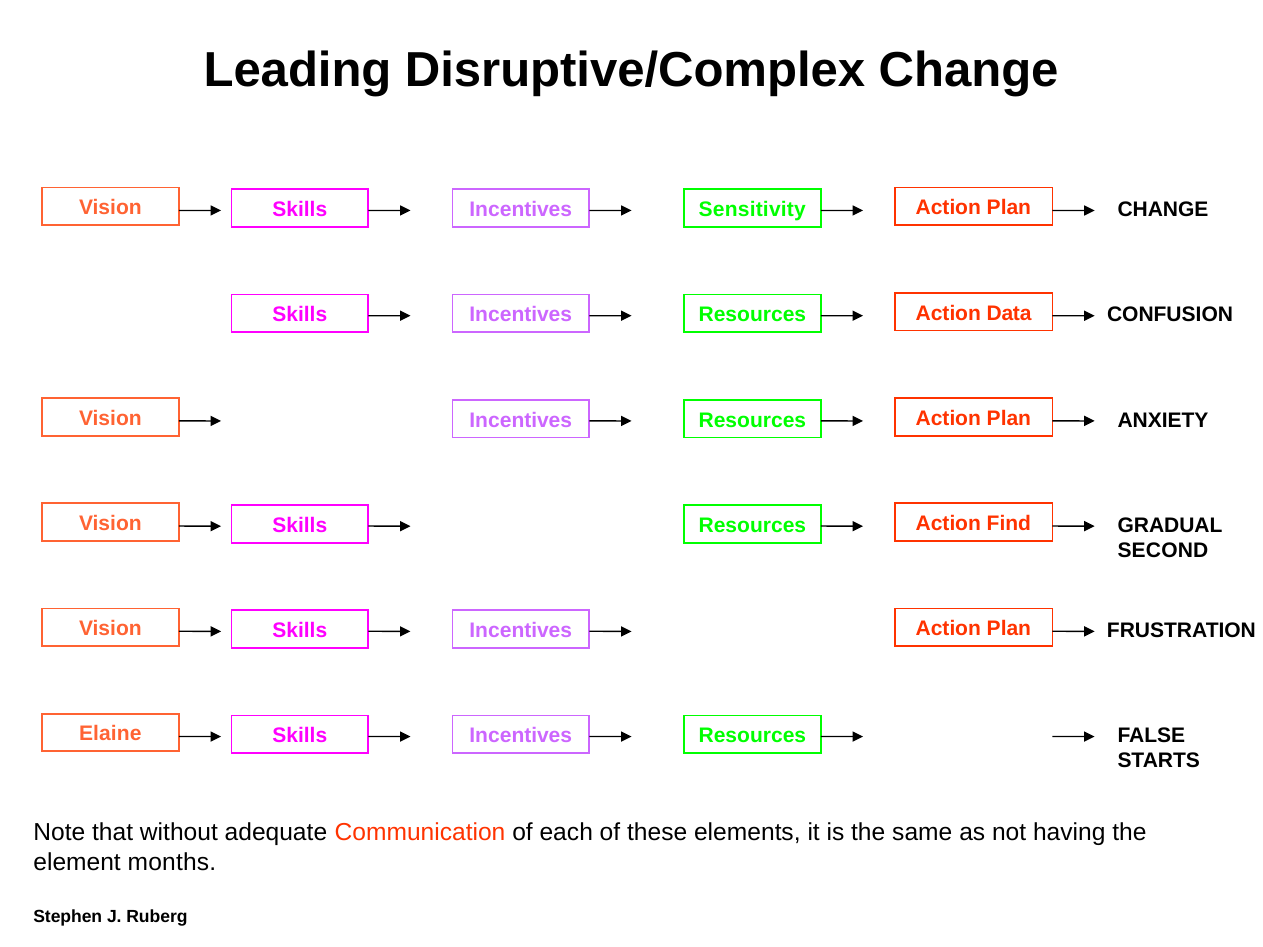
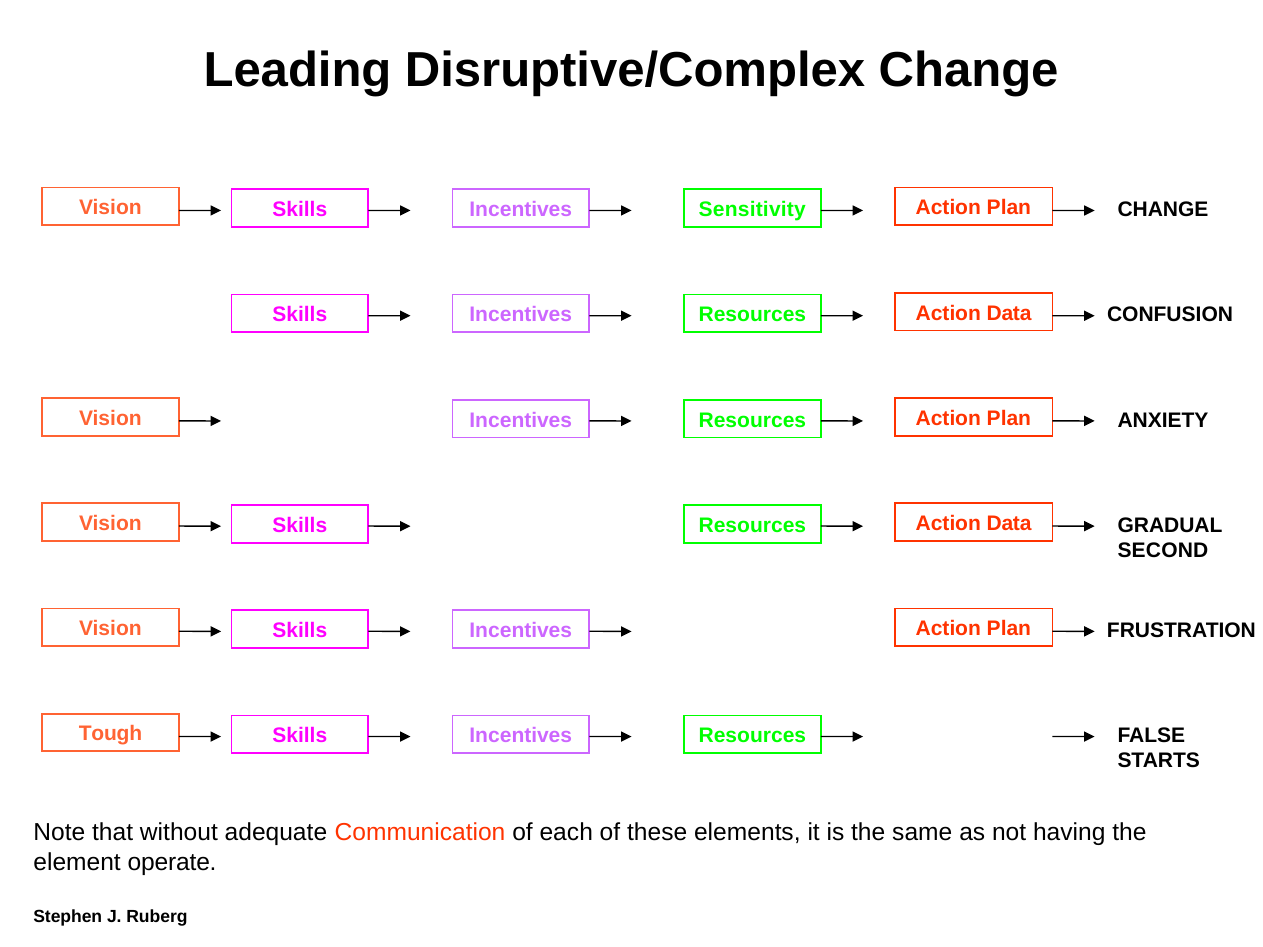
Find at (1009, 524): Find -> Data
Elaine: Elaine -> Tough
months: months -> operate
